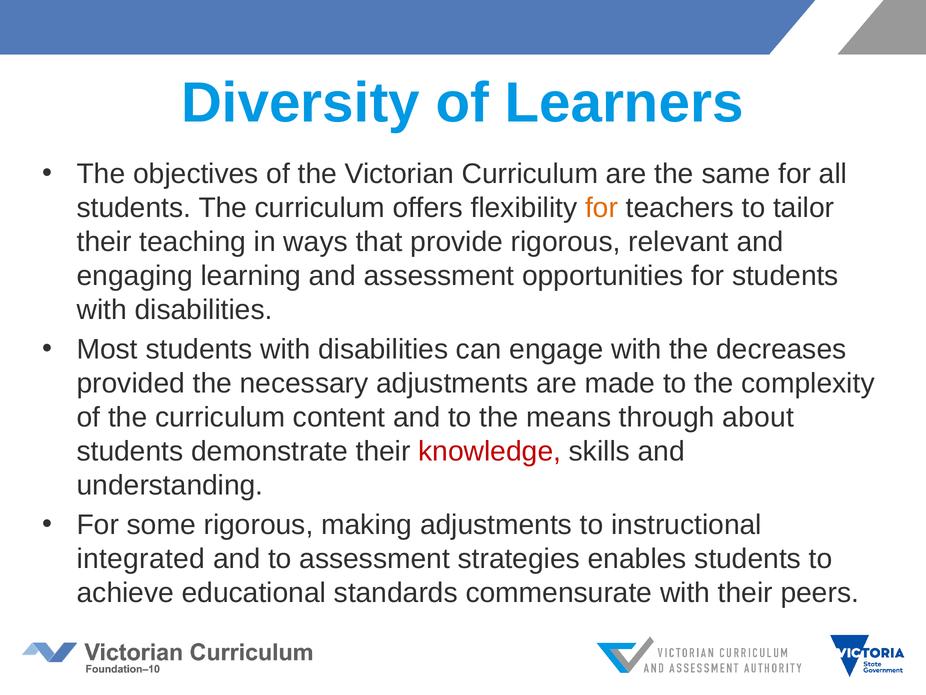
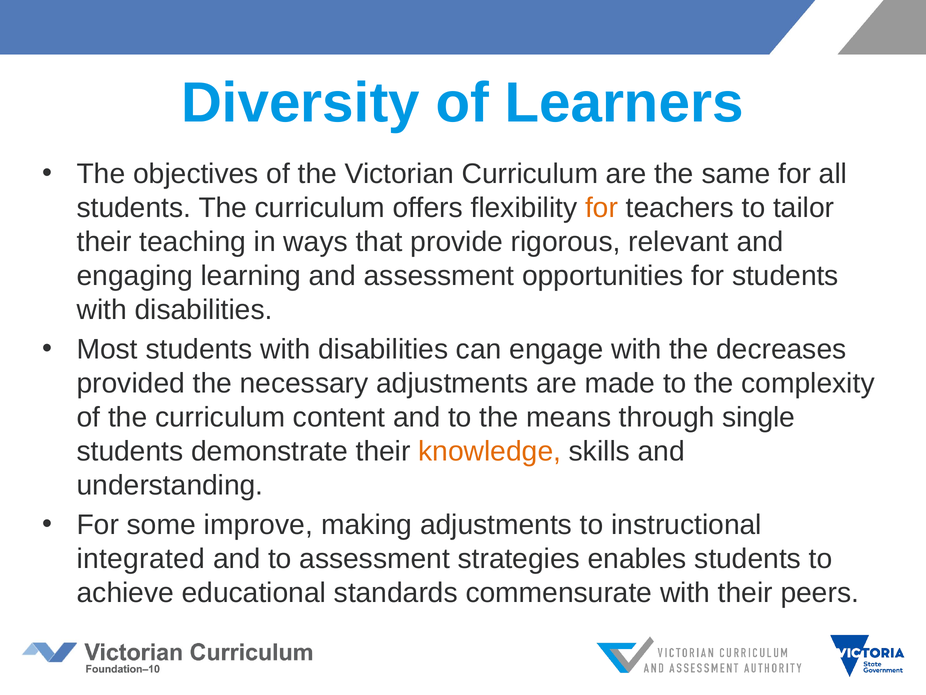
about: about -> single
knowledge colour: red -> orange
some rigorous: rigorous -> improve
